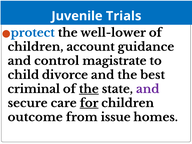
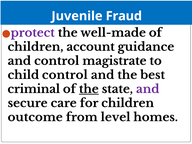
Trials: Trials -> Fraud
protect colour: blue -> purple
well-lower: well-lower -> well-made
child divorce: divorce -> control
for underline: present -> none
issue: issue -> level
